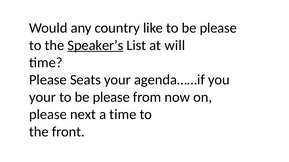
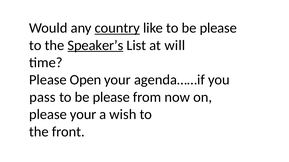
country underline: none -> present
Seats: Seats -> Open
your at (43, 97): your -> pass
please next: next -> your
a time: time -> wish
